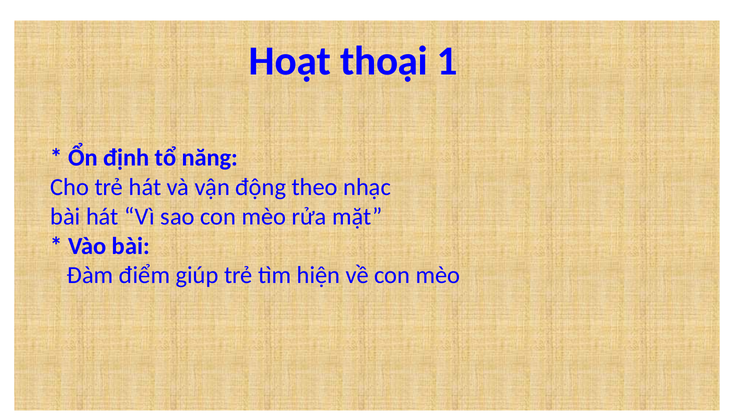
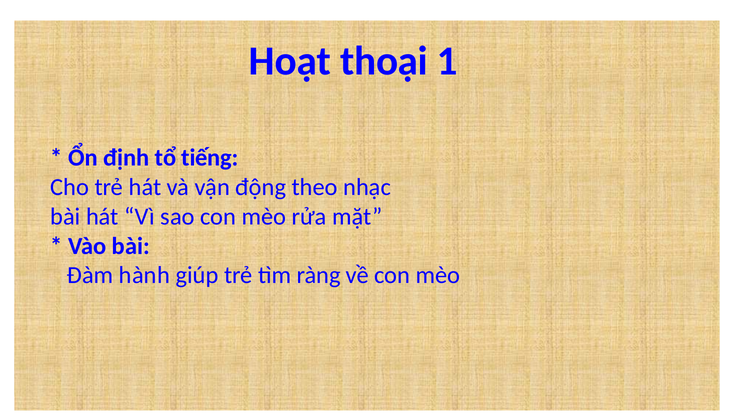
năng: năng -> tiếng
điểm: điểm -> hành
hiện: hiện -> ràng
